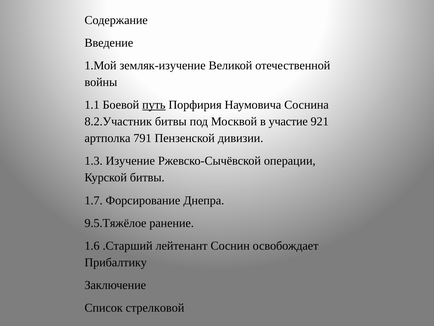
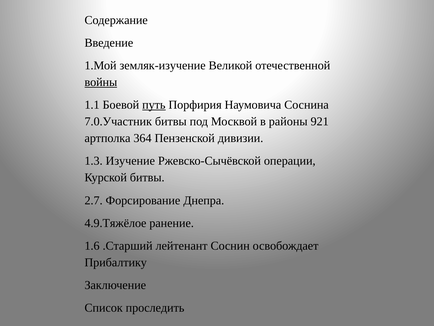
войны underline: none -> present
8.2.Участник: 8.2.Участник -> 7.0.Участник
участие: участие -> районы
791: 791 -> 364
1.7: 1.7 -> 2.7
9.5.Тяжёлое: 9.5.Тяжёлое -> 4.9.Тяжёлое
стрелковой: стрелковой -> проследить
